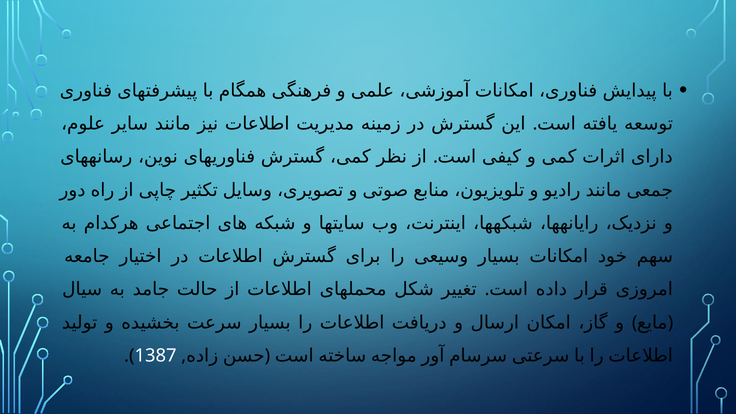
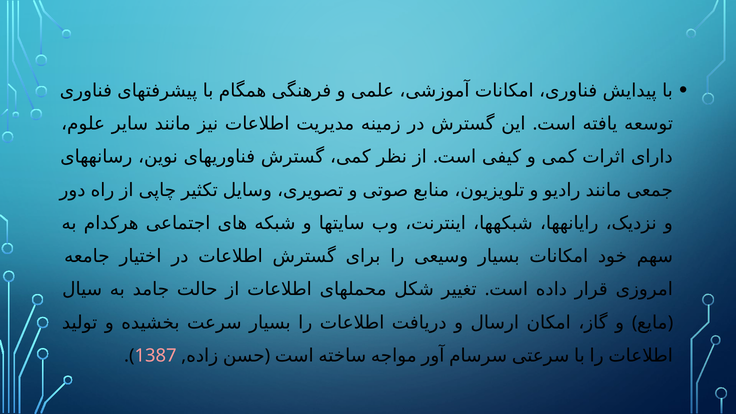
1387 colour: white -> pink
